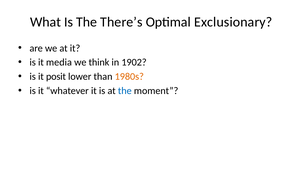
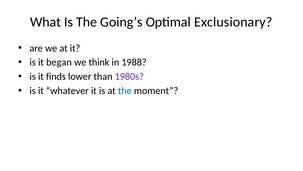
There’s: There’s -> Going’s
media: media -> began
1902: 1902 -> 1988
posit: posit -> finds
1980s colour: orange -> purple
